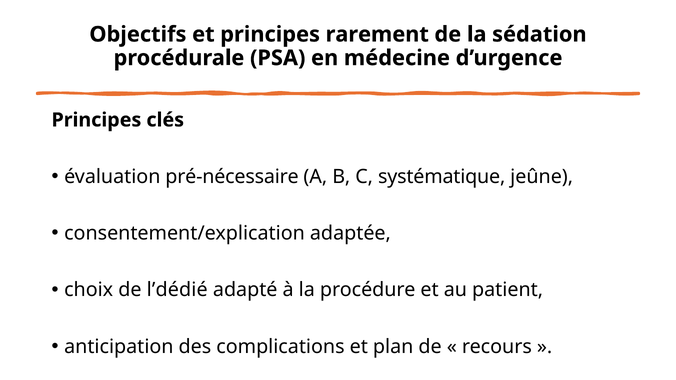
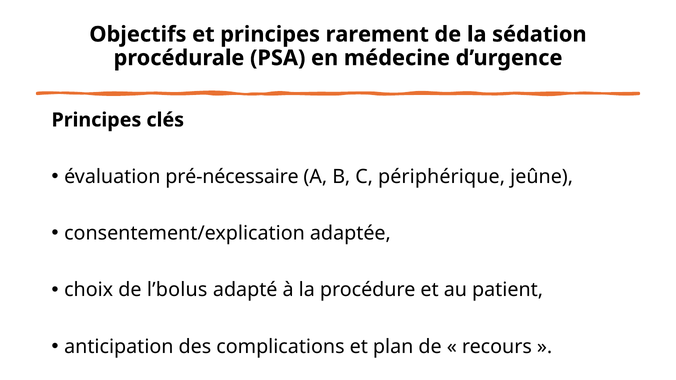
systématique: systématique -> périphérique
l’dédié: l’dédié -> l’bolus
